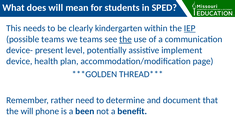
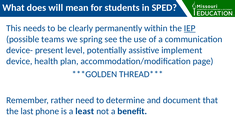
kindergarten: kindergarten -> permanently
we teams: teams -> spring
the at (126, 39) underline: present -> none
the will: will -> last
been: been -> least
